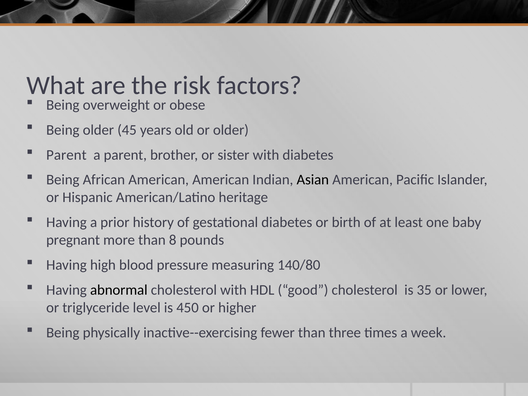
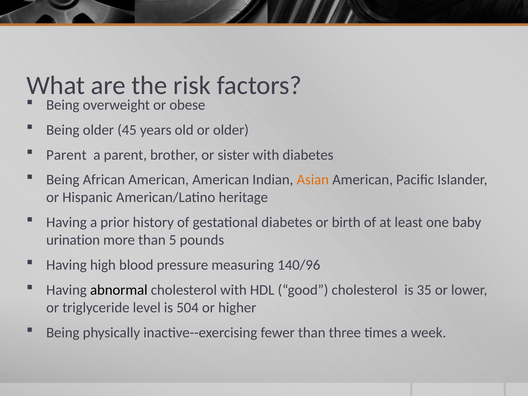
Asian colour: black -> orange
pregnant: pregnant -> urination
8: 8 -> 5
140/80: 140/80 -> 140/96
450: 450 -> 504
